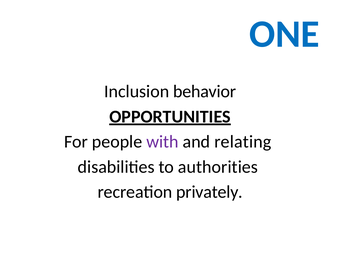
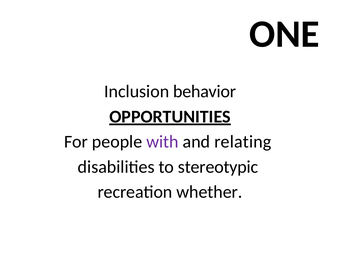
ONE colour: blue -> black
authorities: authorities -> stereotypic
privately: privately -> whether
